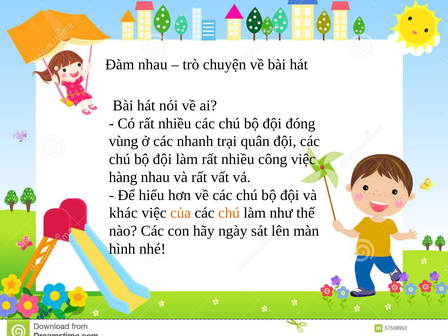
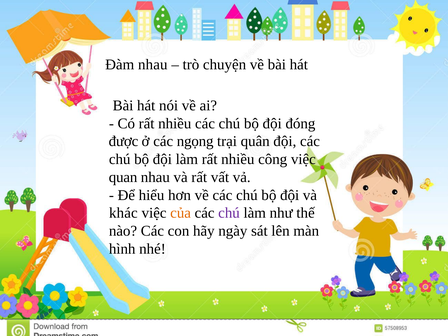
vùng: vùng -> được
nhanh: nhanh -> ngọng
hàng: hàng -> quan
chú at (229, 213) colour: orange -> purple
